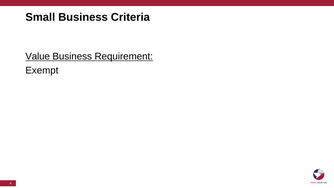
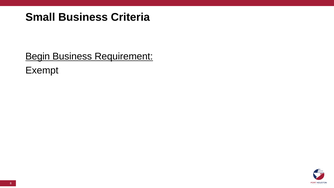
Value: Value -> Begin
